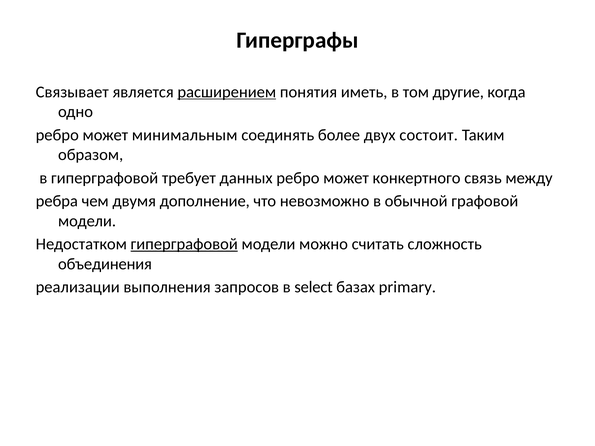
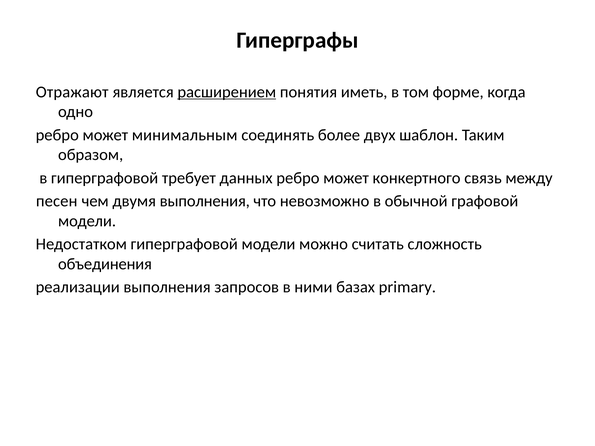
Связывает: Связывает -> Отражают
другие: другие -> форме
состоит: состоит -> шаблон
ребра: ребра -> песен
двумя дополнение: дополнение -> выполнения
гиперграфовой at (184, 244) underline: present -> none
select: select -> ними
